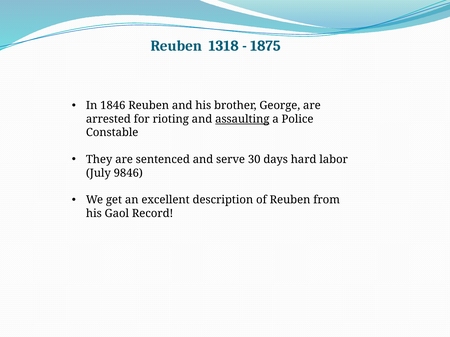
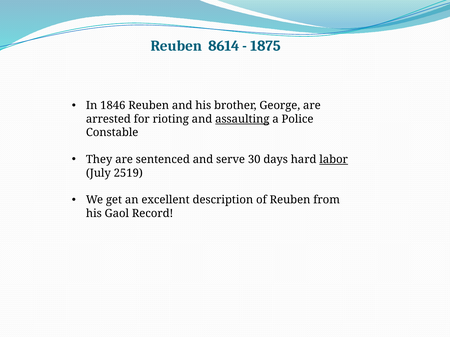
1318: 1318 -> 8614
labor underline: none -> present
9846: 9846 -> 2519
